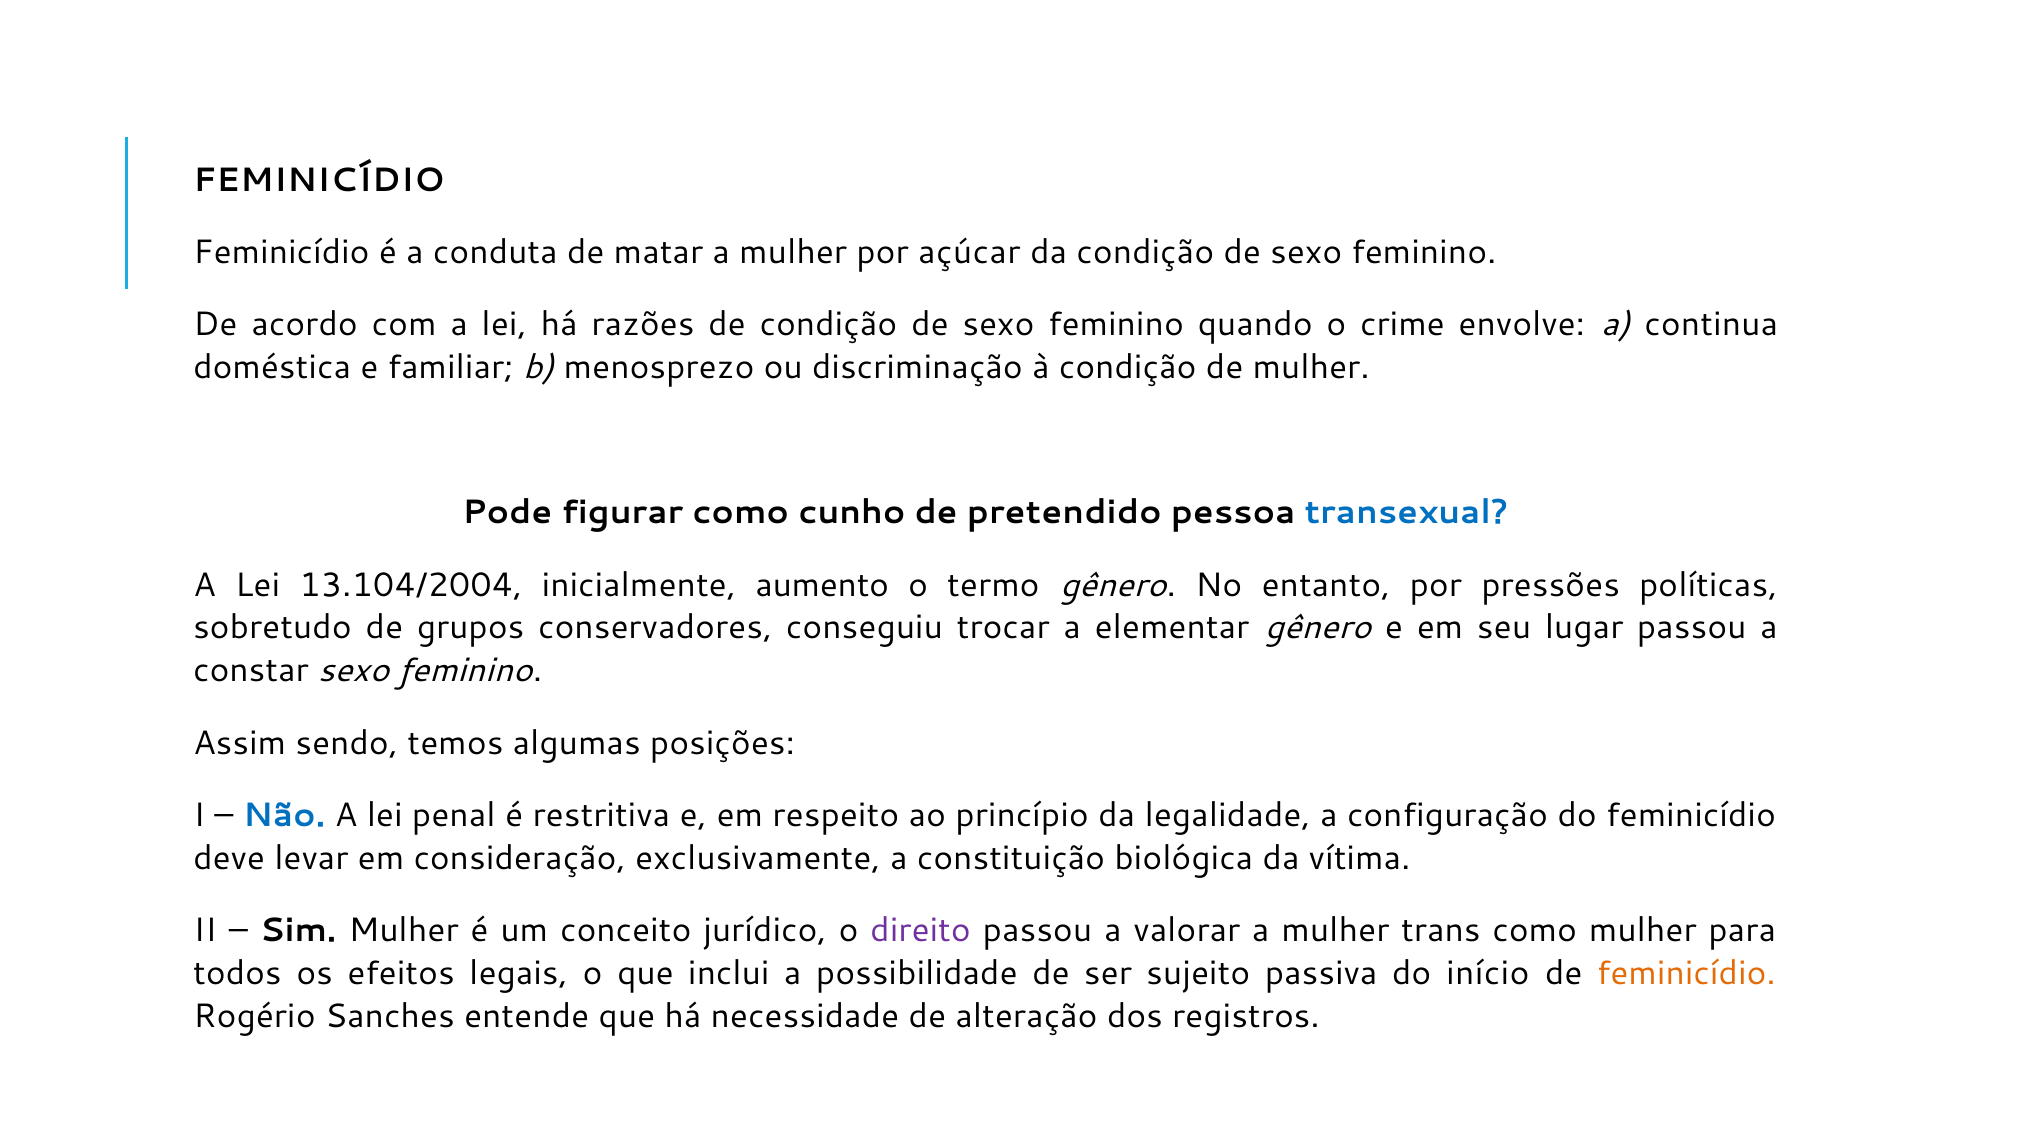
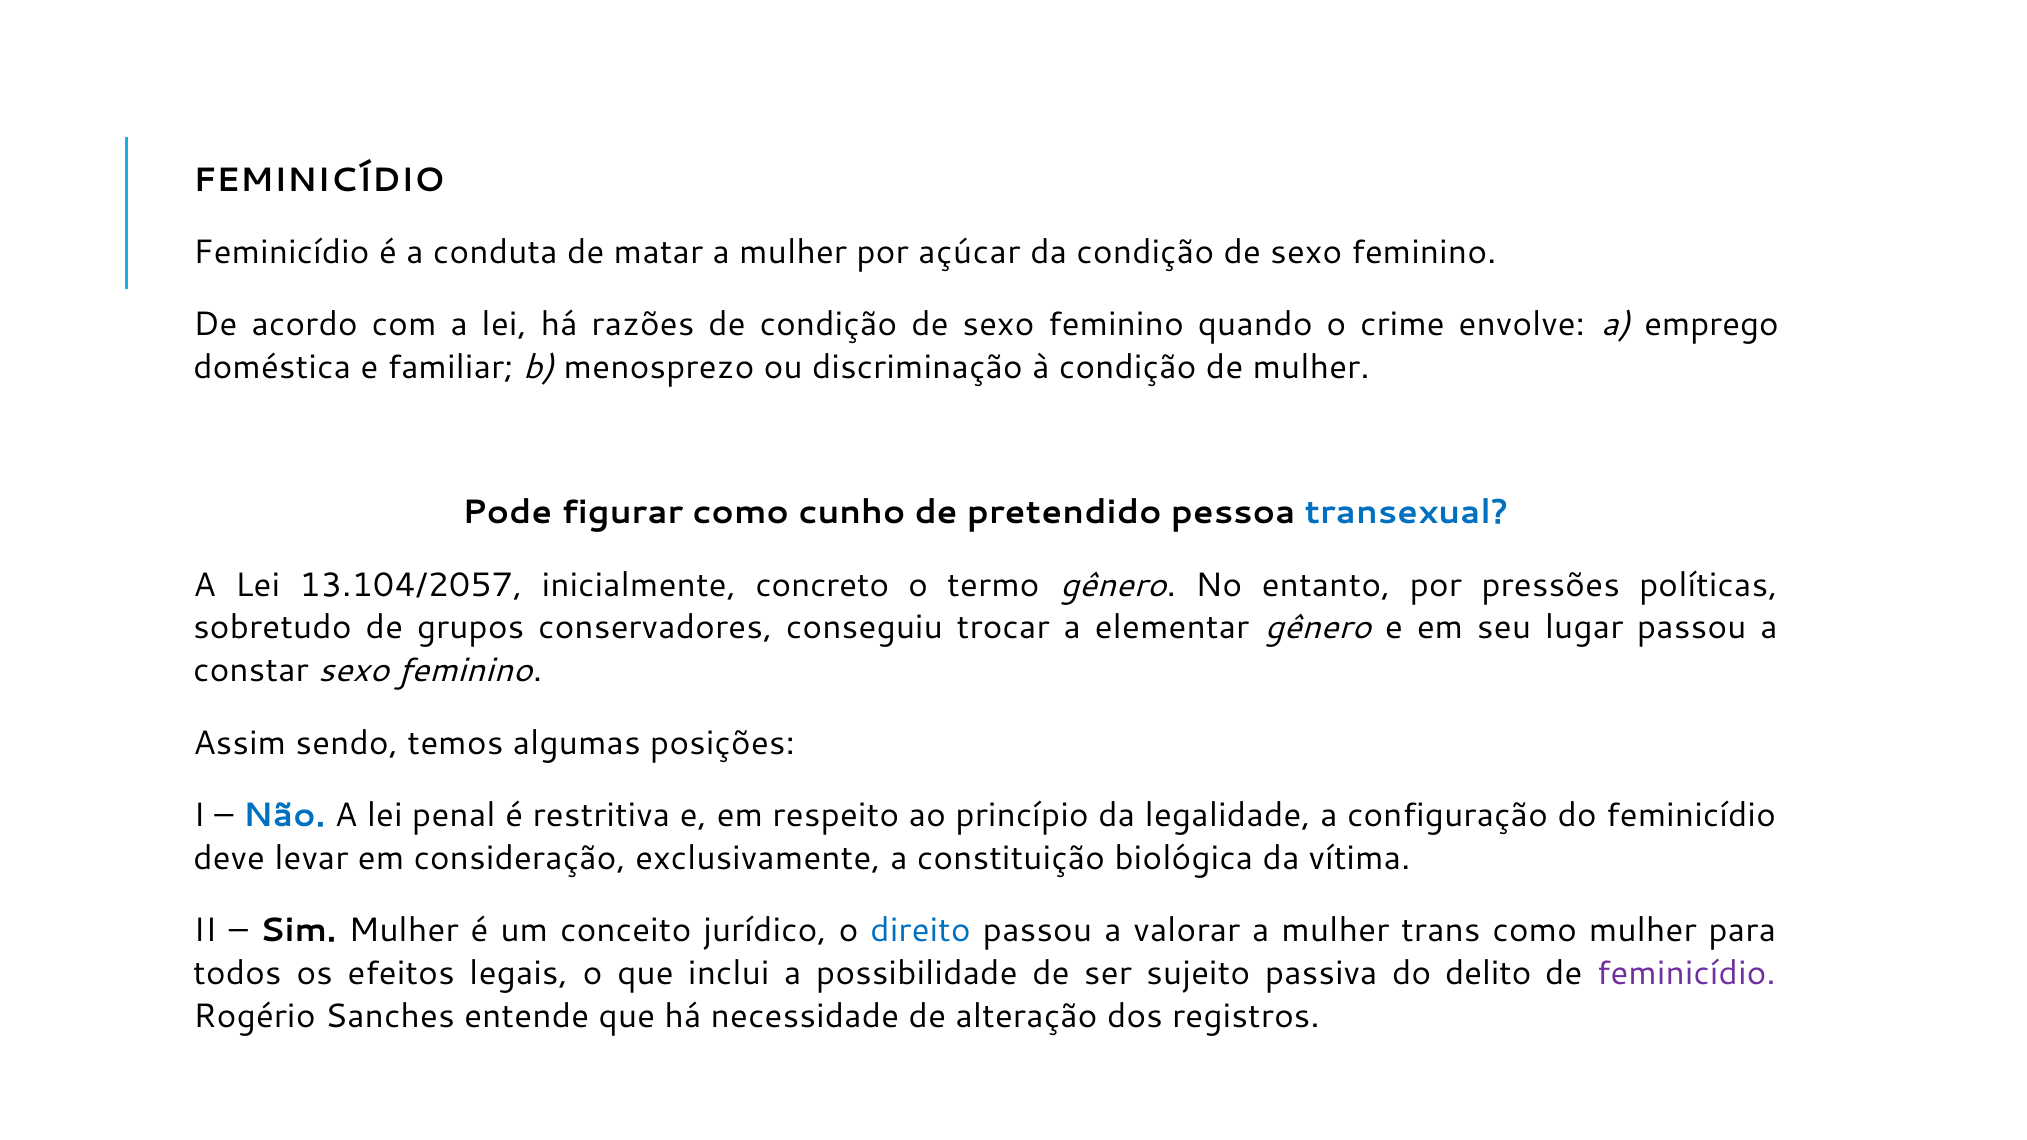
continua: continua -> emprego
13.104/2004: 13.104/2004 -> 13.104/2057
aumento: aumento -> concreto
direito colour: purple -> blue
início: início -> delito
feminicídio at (1686, 974) colour: orange -> purple
